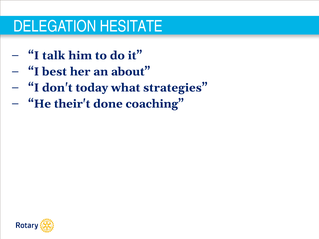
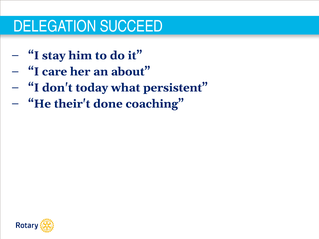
HESITATE: HESITATE -> SUCCEED
talk: talk -> stay
best: best -> care
strategies: strategies -> persistent
